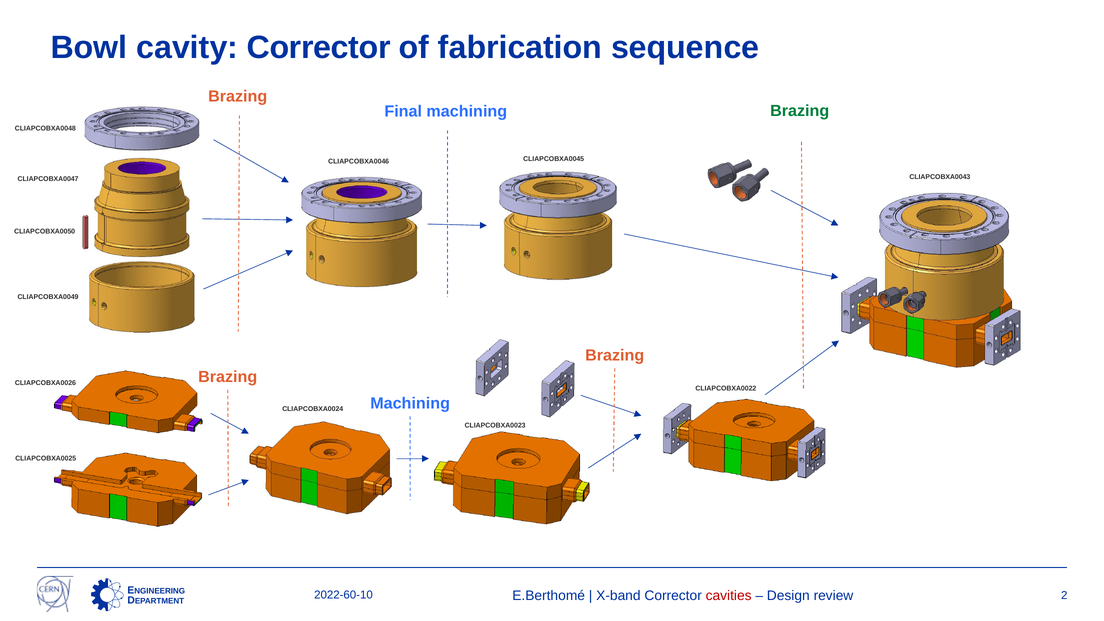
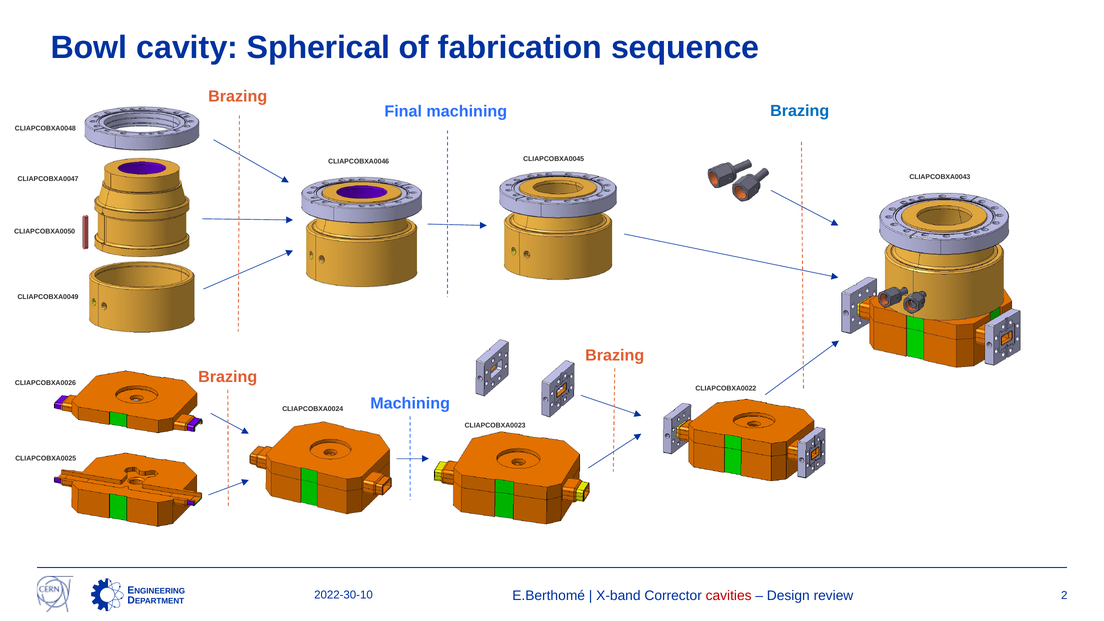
cavity Corrector: Corrector -> Spherical
Brazing at (800, 111) colour: green -> blue
2022-60-10: 2022-60-10 -> 2022-30-10
